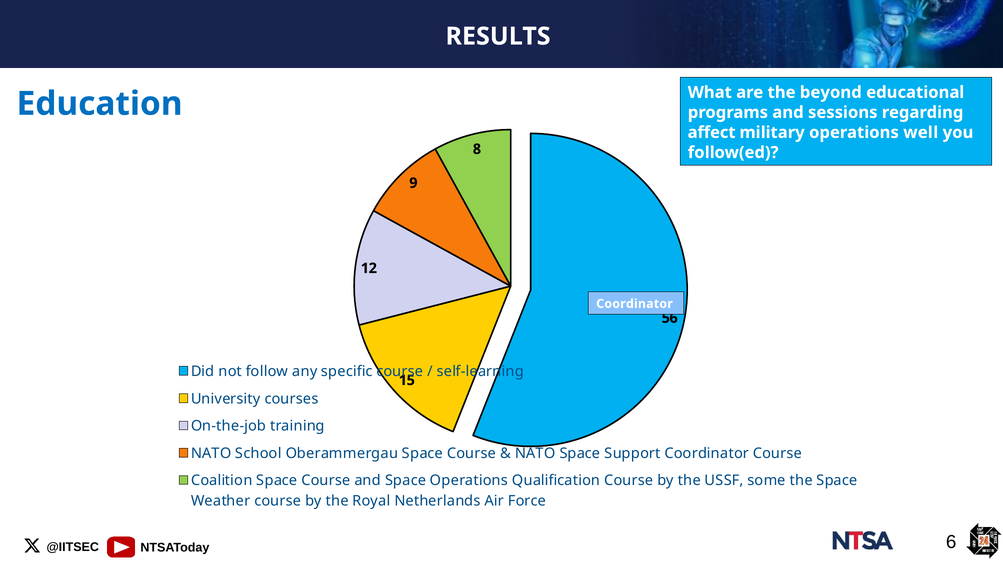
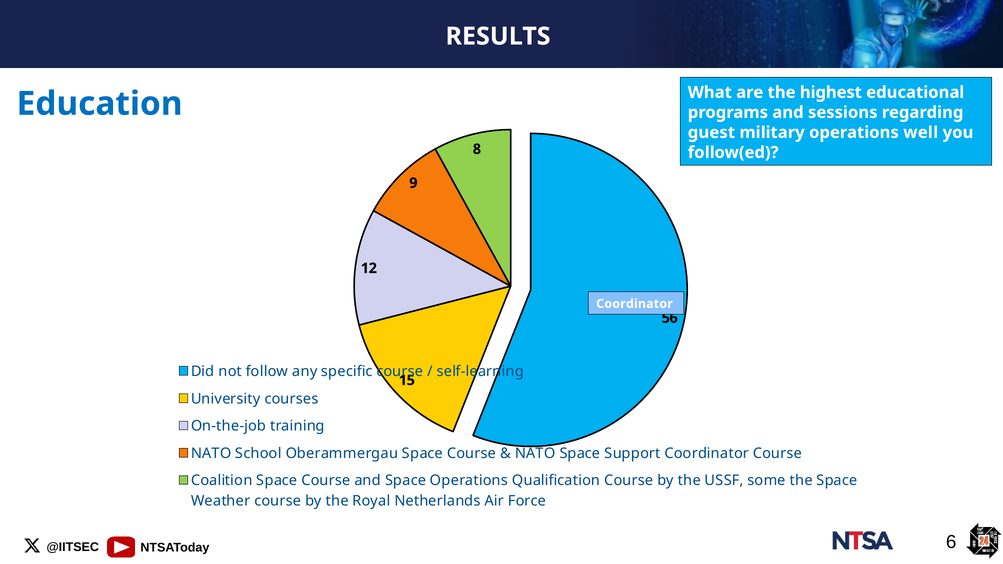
beyond: beyond -> highest
affect: affect -> guest
